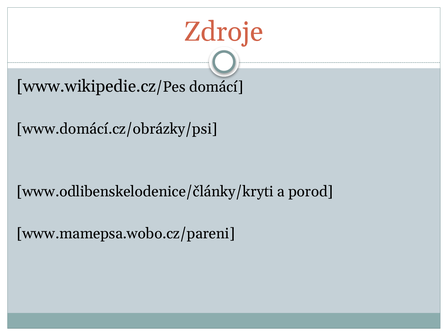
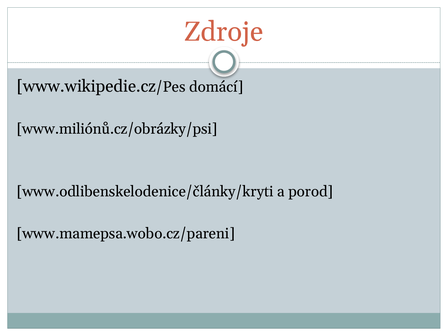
www.domácí.cz/obrázky/psi: www.domácí.cz/obrázky/psi -> www.miliónů.cz/obrázky/psi
